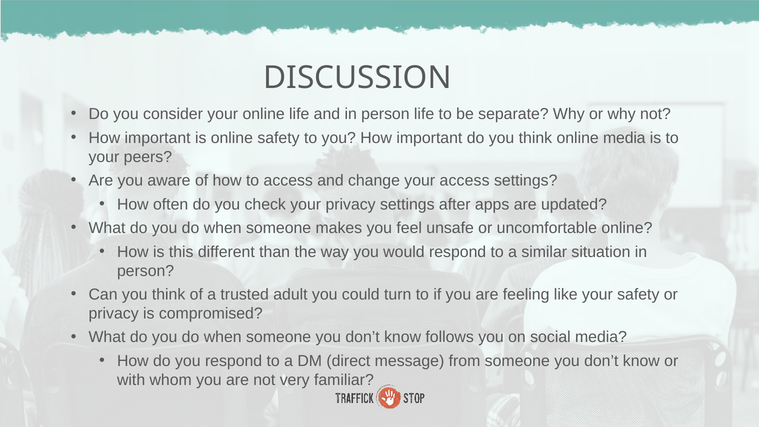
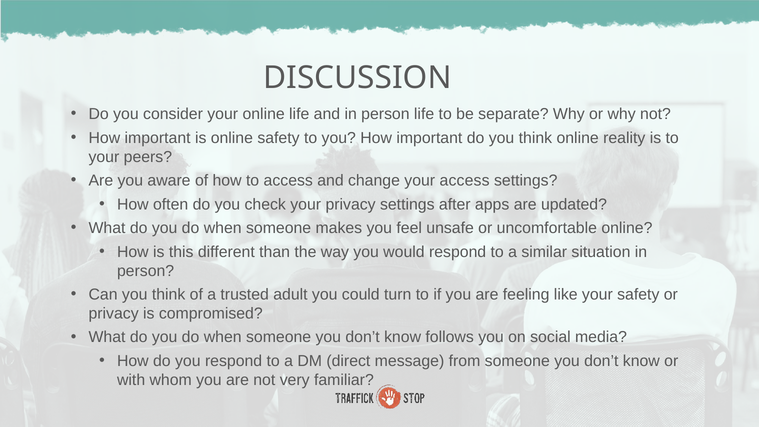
online media: media -> reality
